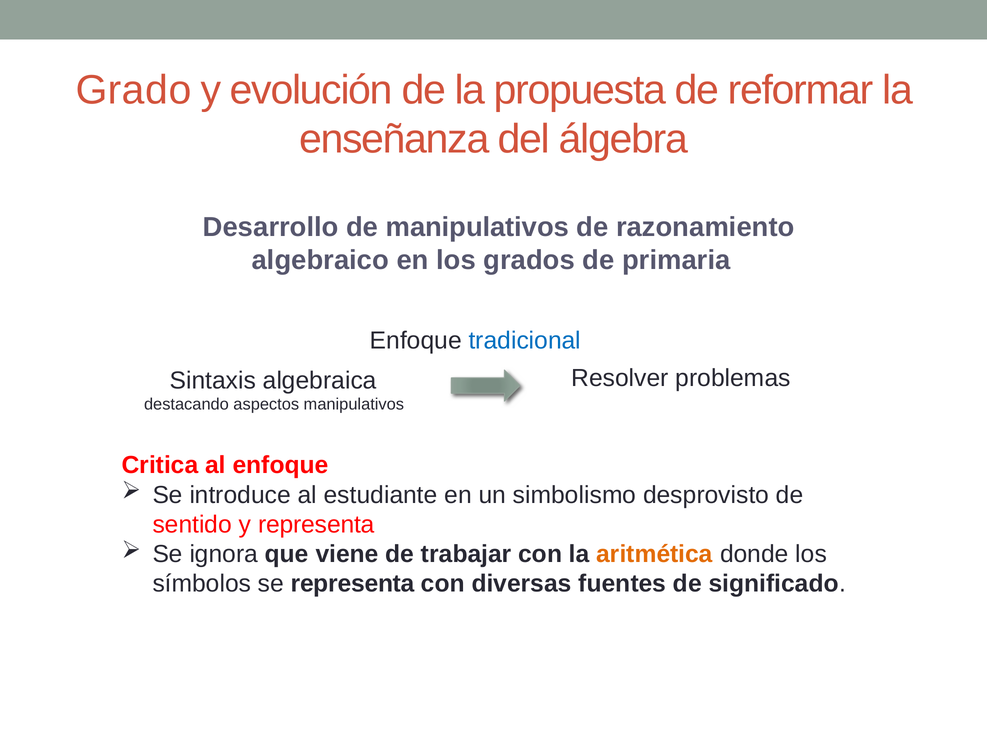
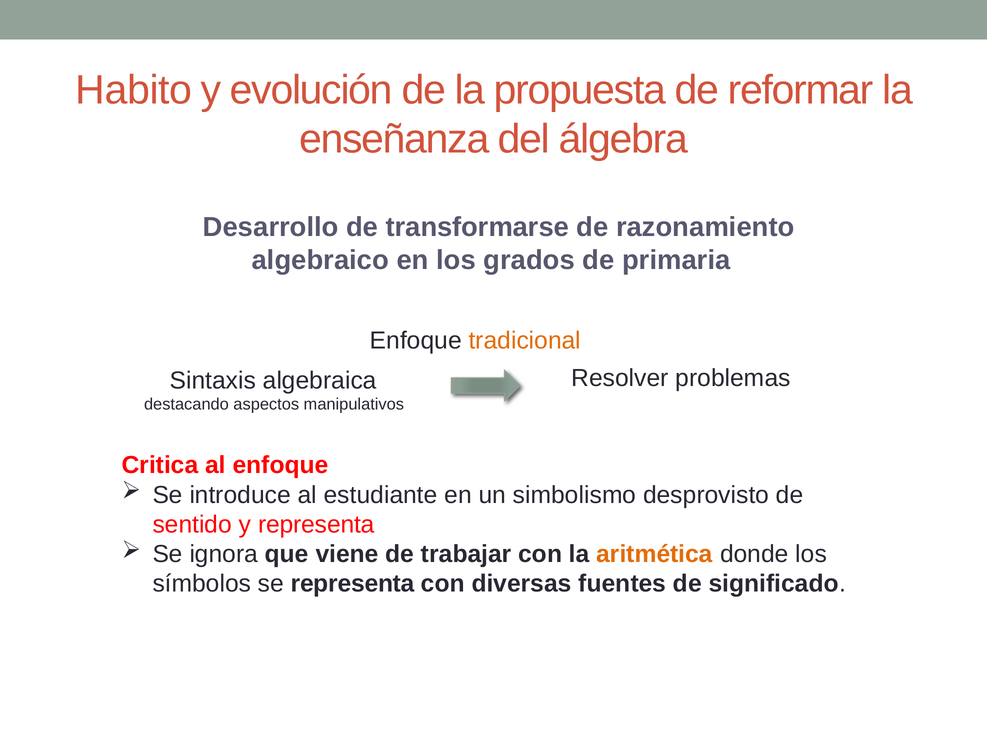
Grado: Grado -> Habito
de manipulativos: manipulativos -> transformarse
tradicional colour: blue -> orange
